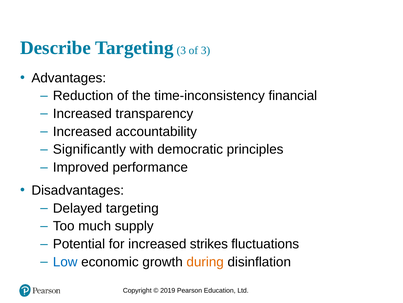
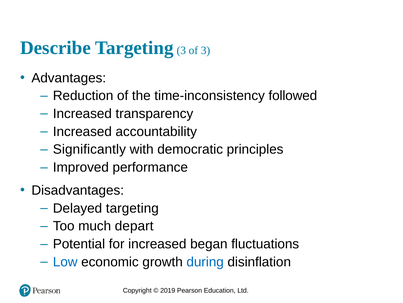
financial: financial -> followed
supply: supply -> depart
strikes: strikes -> began
during colour: orange -> blue
